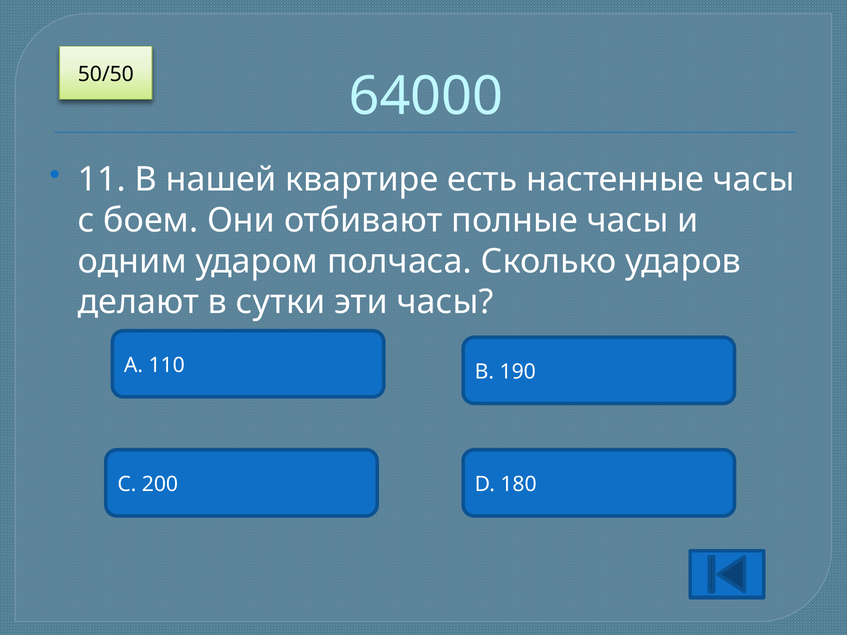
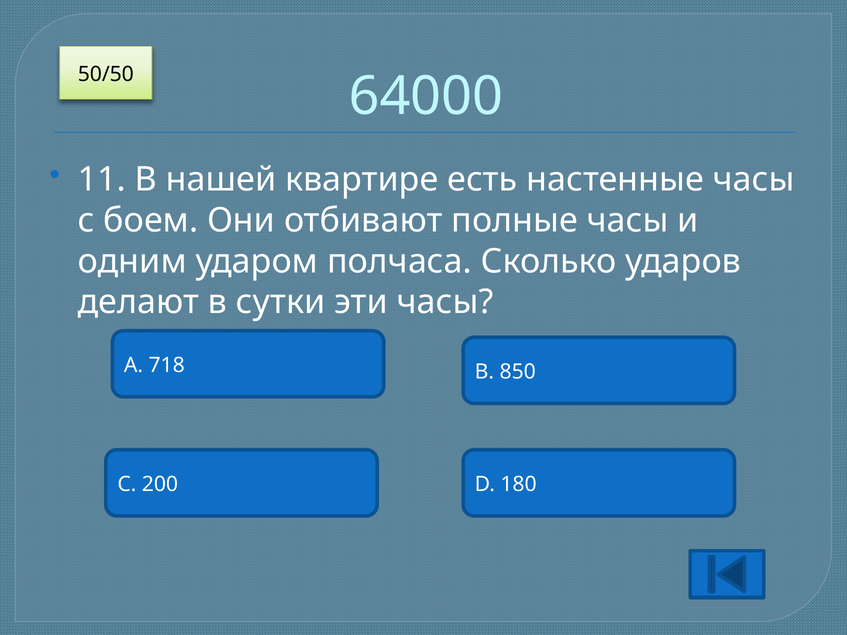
110: 110 -> 718
190: 190 -> 850
